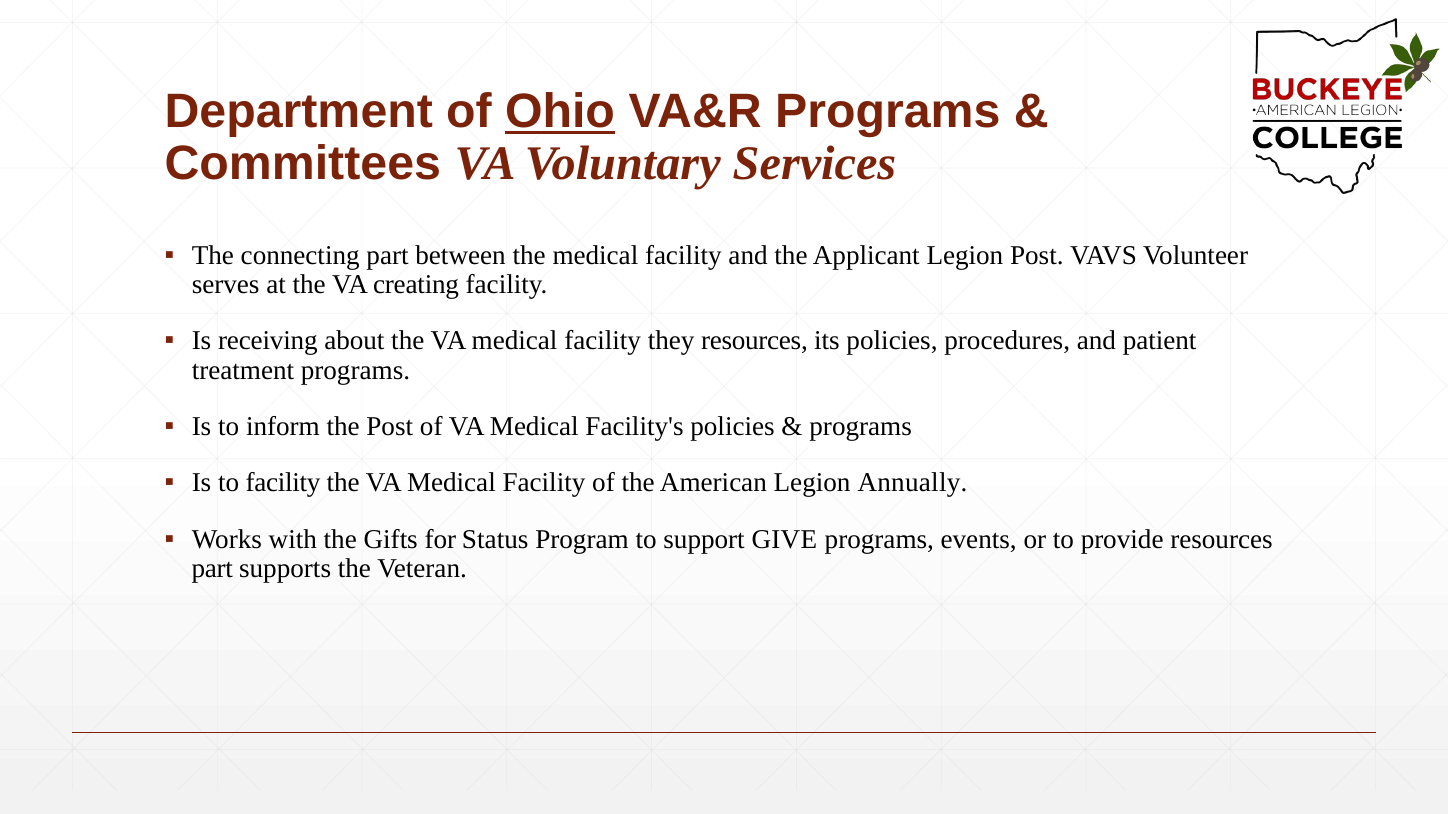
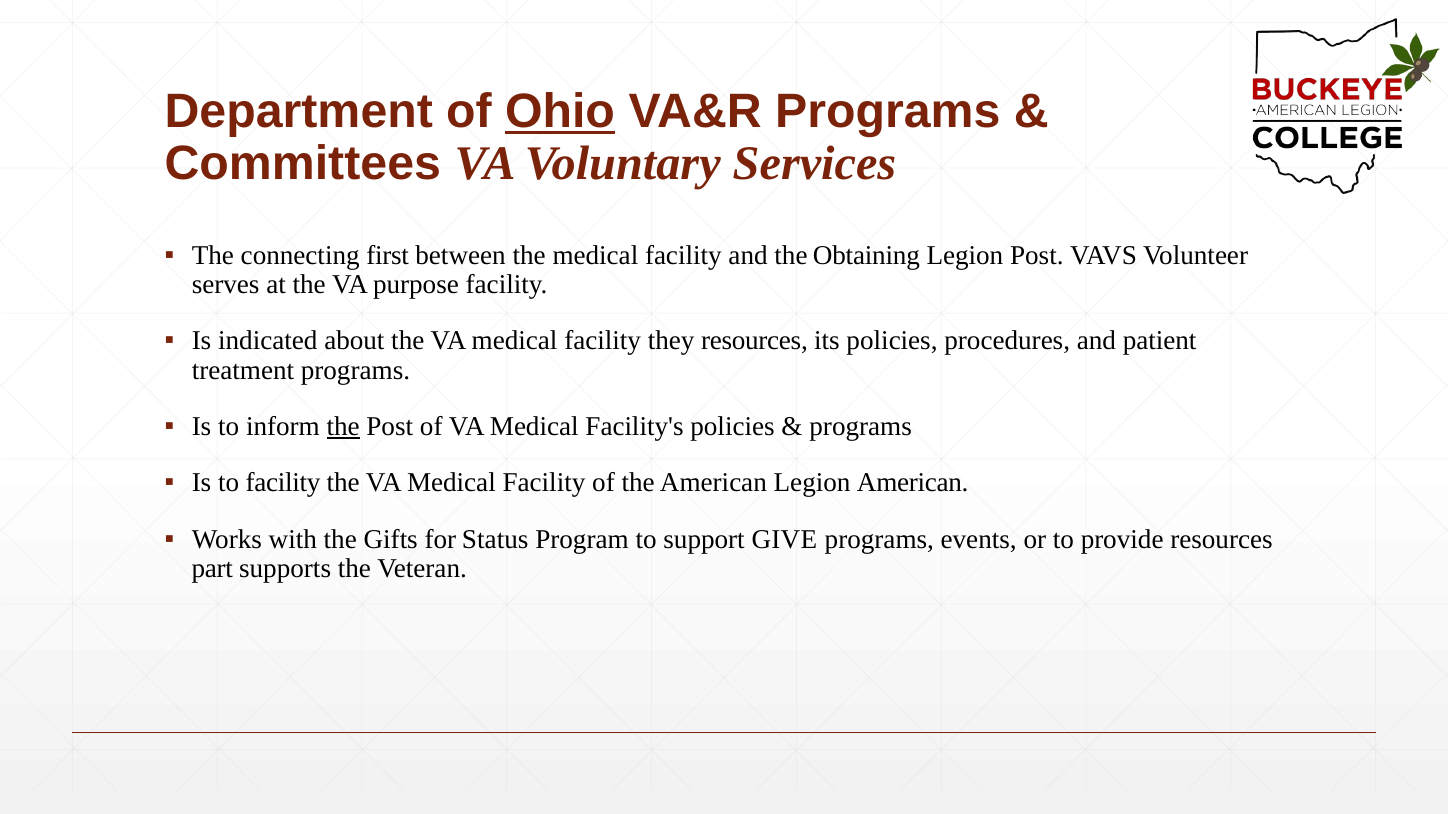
connecting part: part -> first
Applicant: Applicant -> Obtaining
creating: creating -> purpose
receiving: receiving -> indicated
the at (343, 427) underline: none -> present
Legion Annually: Annually -> American
